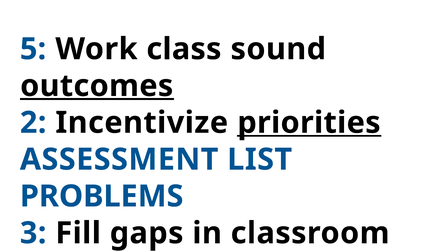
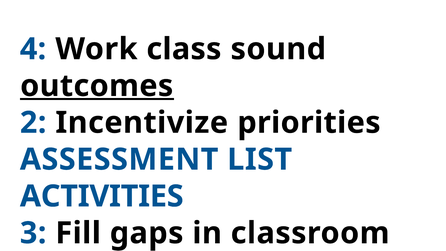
5 at (33, 49): 5 -> 4
priorities underline: present -> none
PROBLEMS: PROBLEMS -> ACTIVITIES
